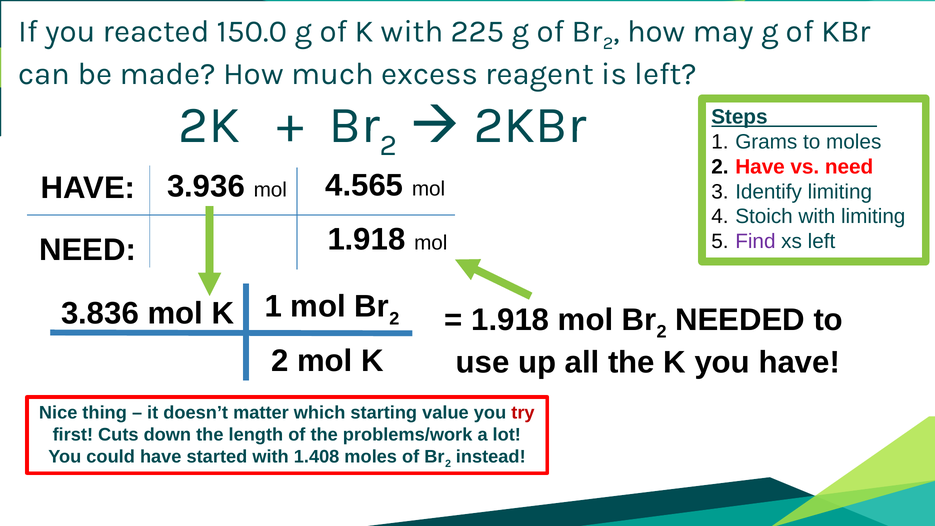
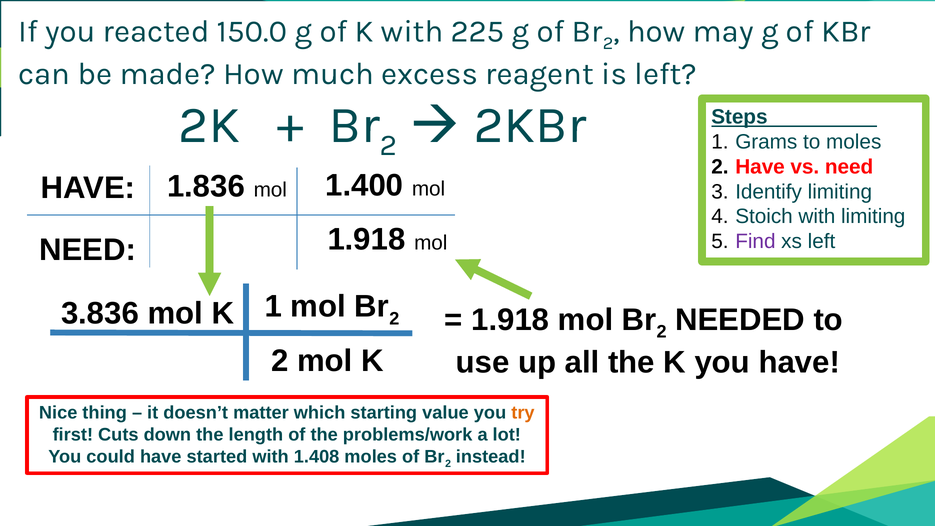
3.936: 3.936 -> 1.836
4.565: 4.565 -> 1.400
try colour: red -> orange
